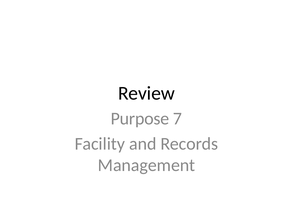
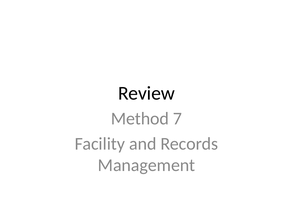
Purpose: Purpose -> Method
